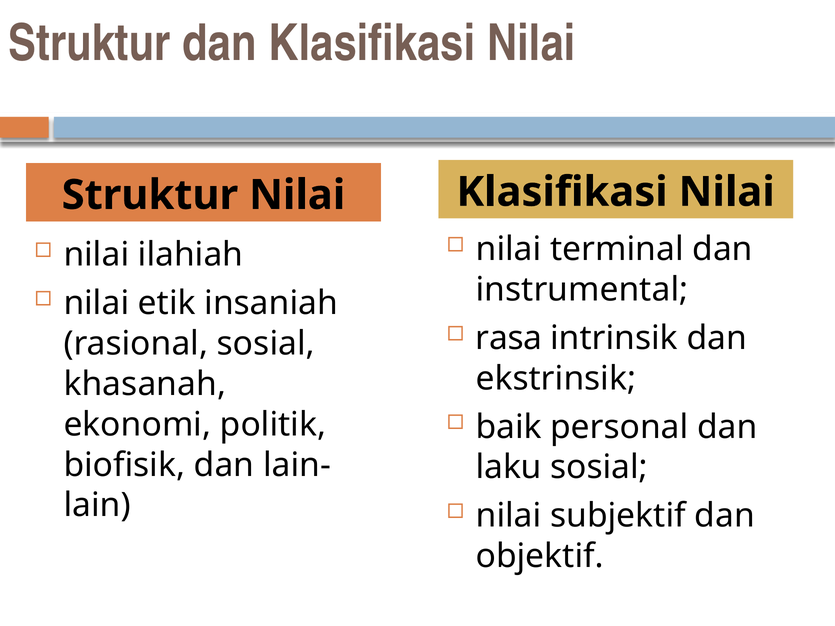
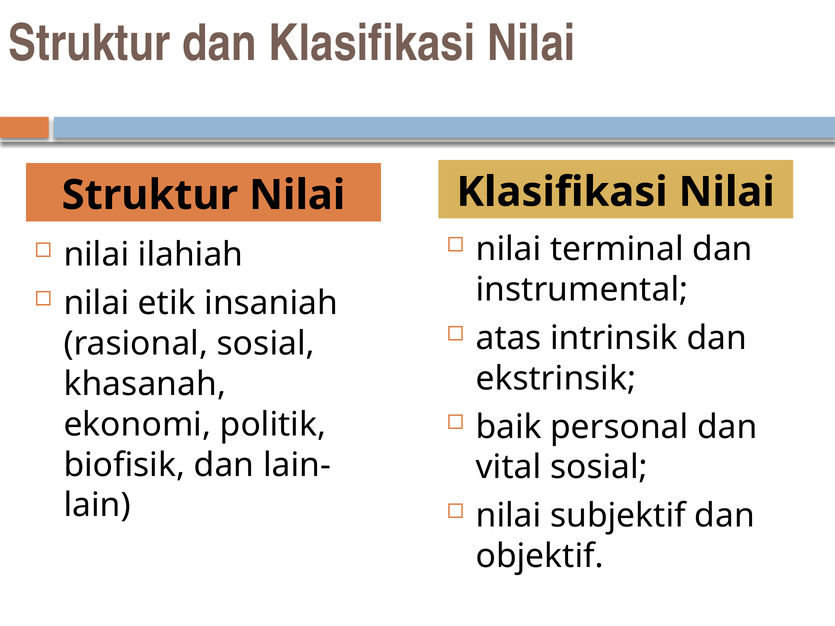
rasa: rasa -> atas
laku: laku -> vital
